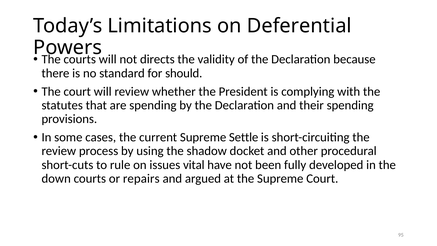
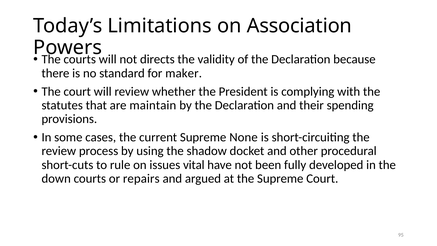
Deferential: Deferential -> Association
should: should -> maker
are spending: spending -> maintain
Settle: Settle -> None
